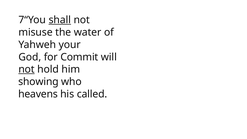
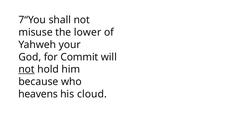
shall underline: present -> none
water: water -> lower
showing: showing -> because
called: called -> cloud
